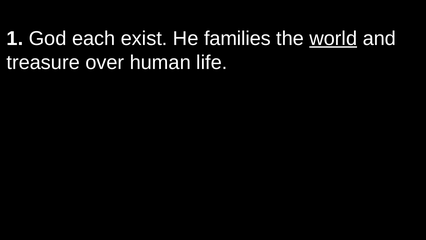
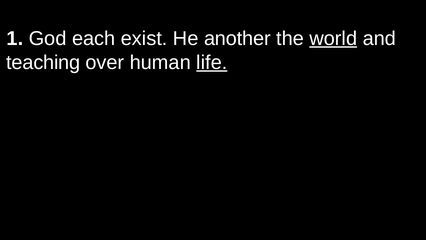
families: families -> another
treasure: treasure -> teaching
life underline: none -> present
